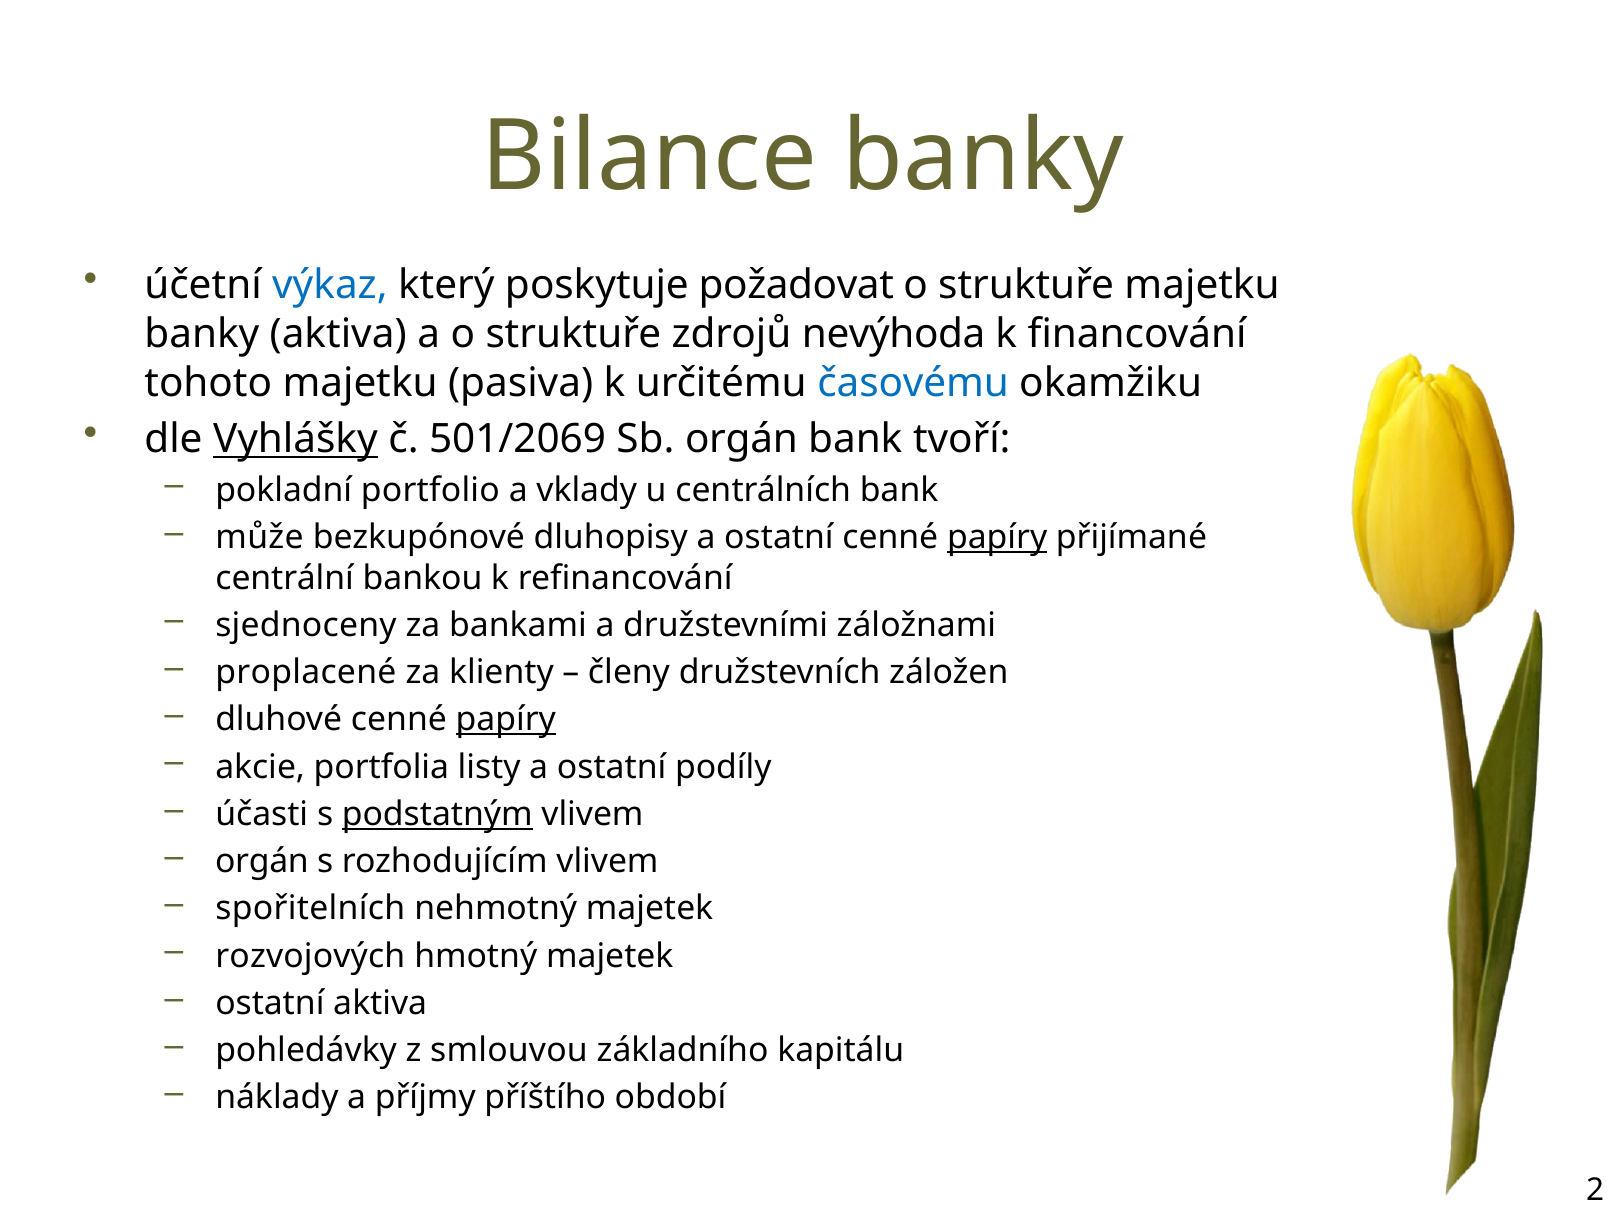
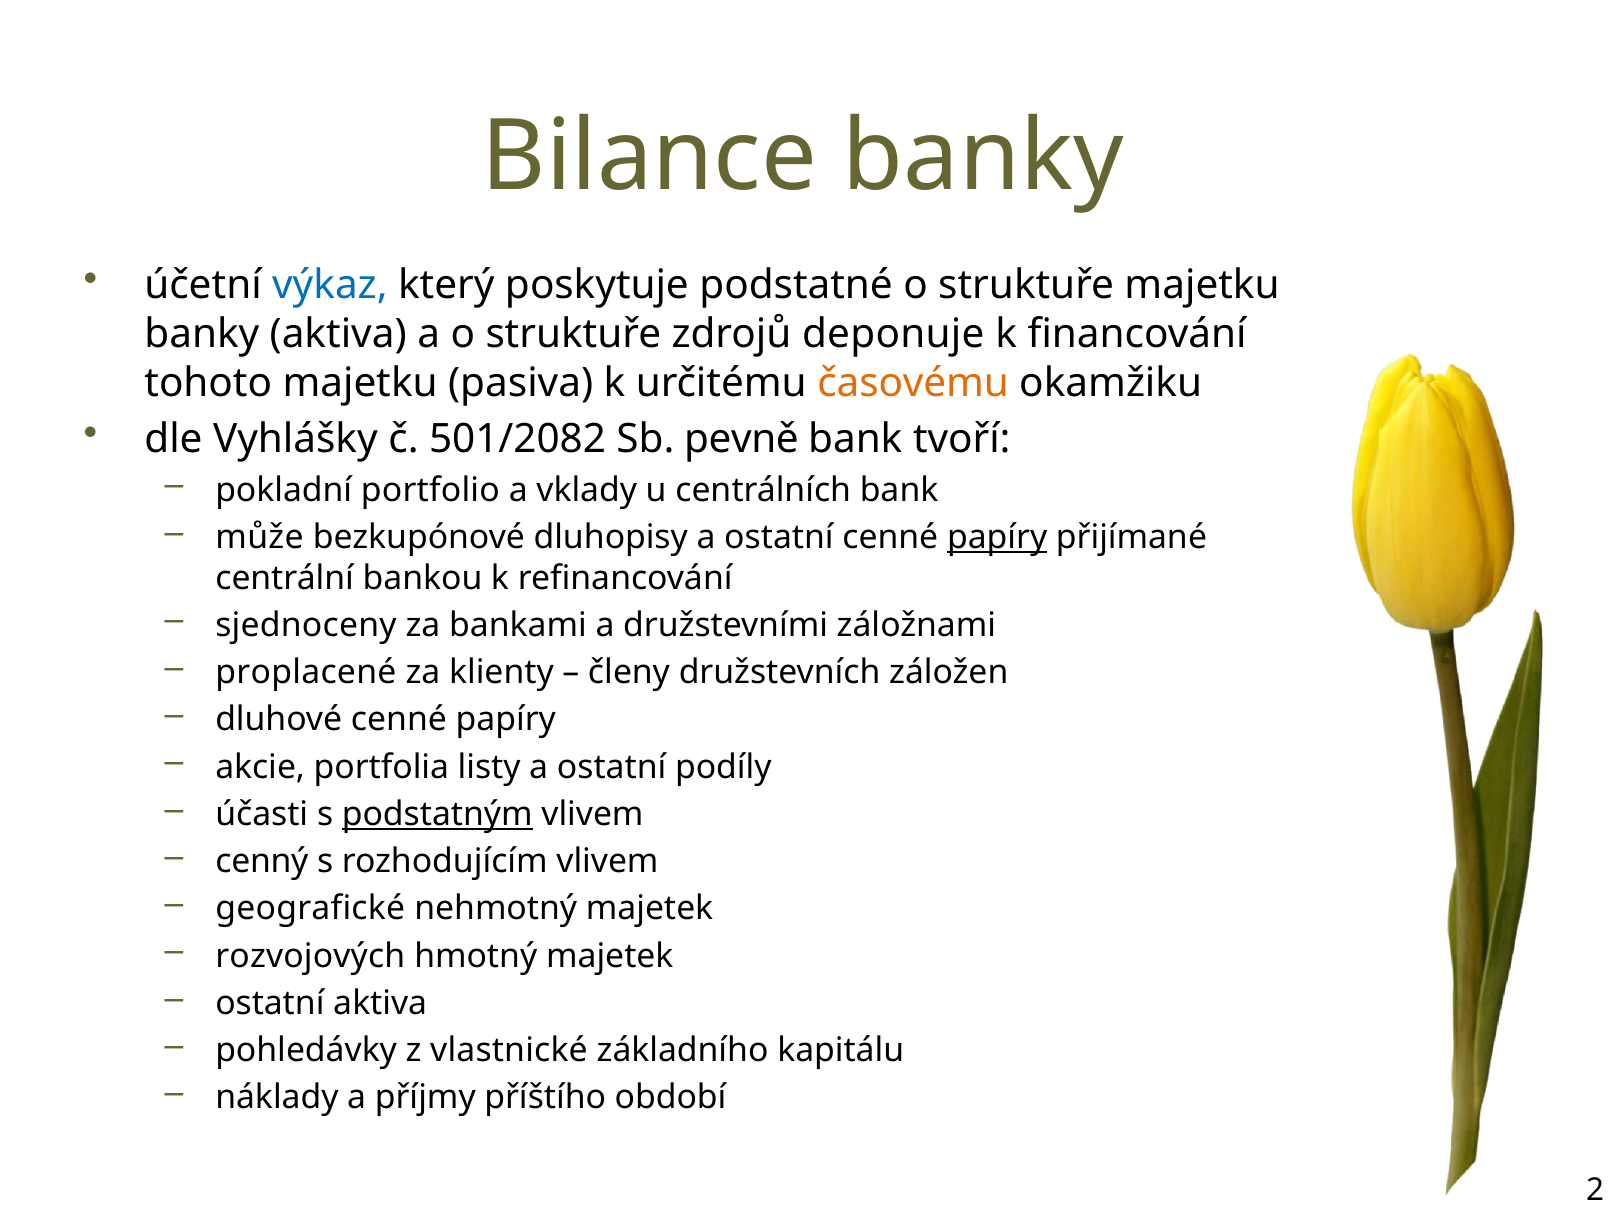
požadovat: požadovat -> podstatné
nevýhoda: nevýhoda -> deponuje
časovému colour: blue -> orange
Vyhlášky underline: present -> none
501/2069: 501/2069 -> 501/2082
Sb orgán: orgán -> pevně
papíry at (506, 720) underline: present -> none
orgán at (262, 862): orgán -> cenný
spořitelních: spořitelních -> geografické
smlouvou: smlouvou -> vlastnické
